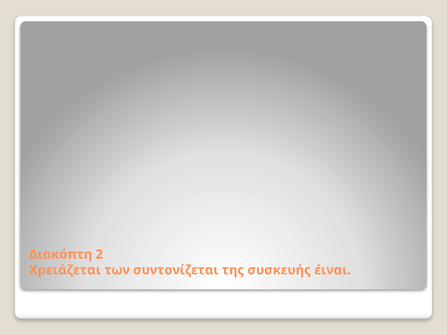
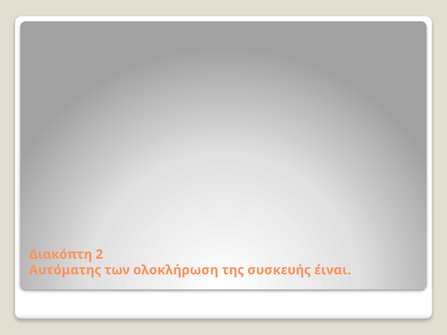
Χρειάζεται: Χρειάζεται -> Αυτόματης
συντονίζεται: συντονίζεται -> ολοκλήρωση
